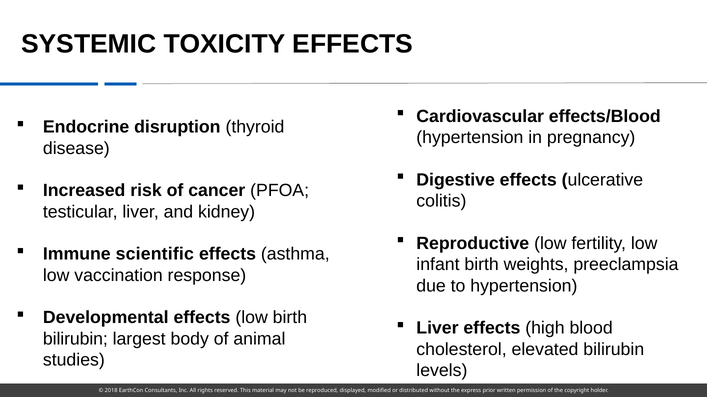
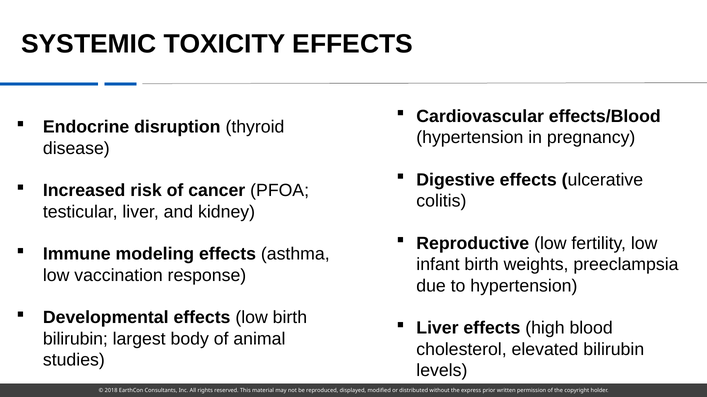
scientific: scientific -> modeling
